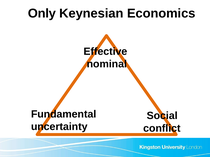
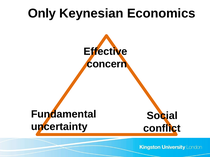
nominal: nominal -> concern
